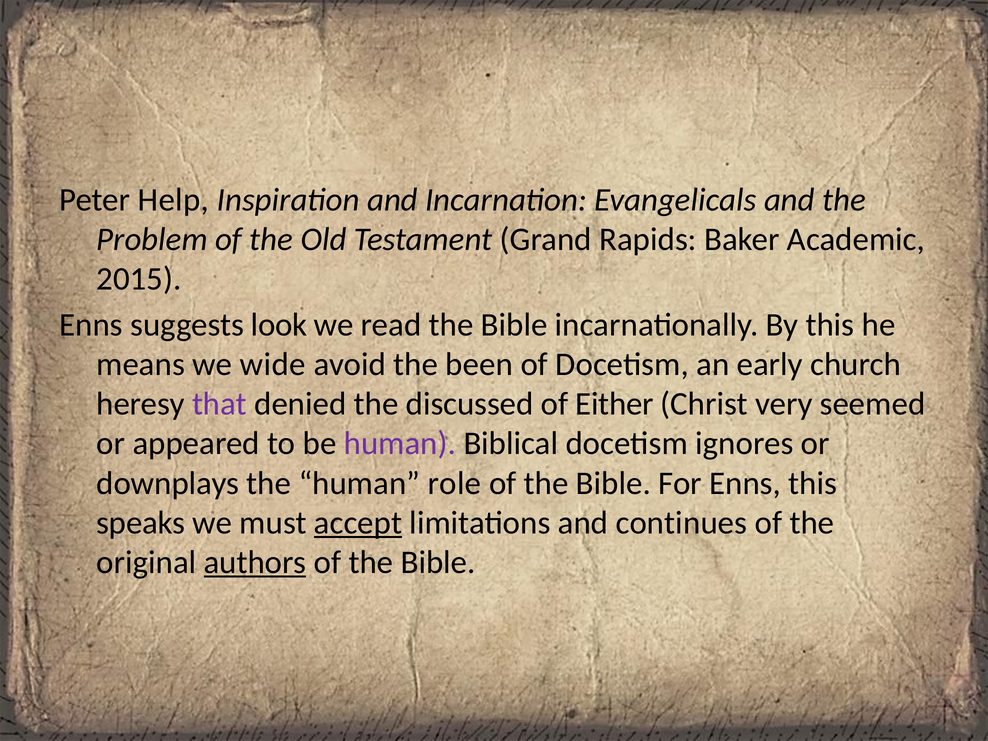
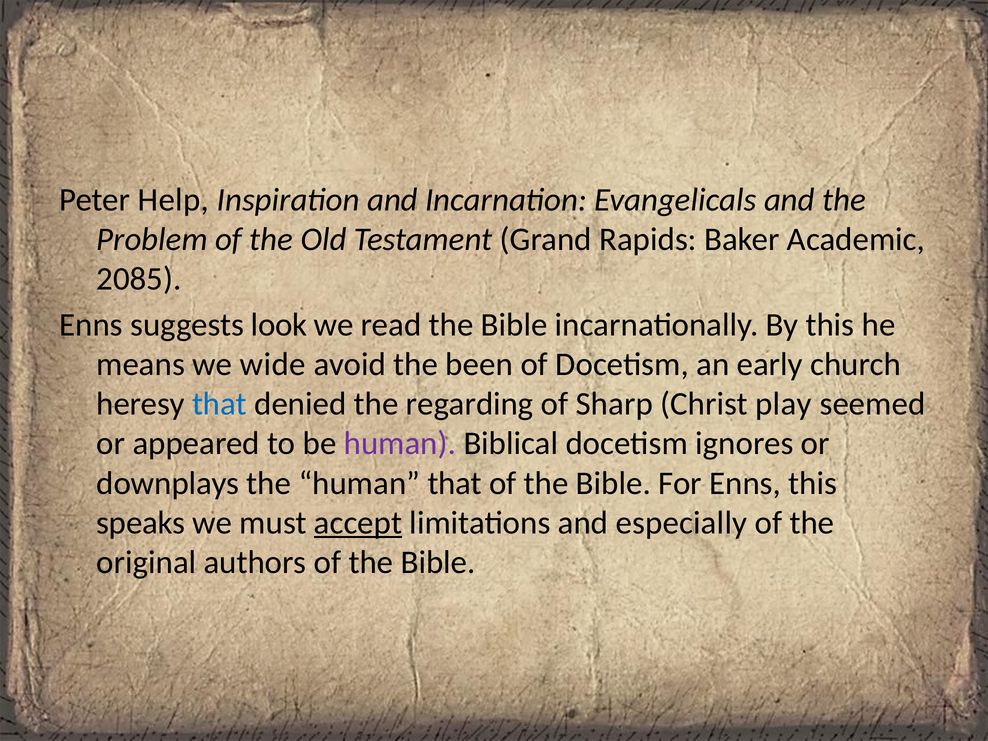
2015: 2015 -> 2085
that at (219, 404) colour: purple -> blue
discussed: discussed -> regarding
Either: Either -> Sharp
very: very -> play
human role: role -> that
continues: continues -> especially
authors underline: present -> none
